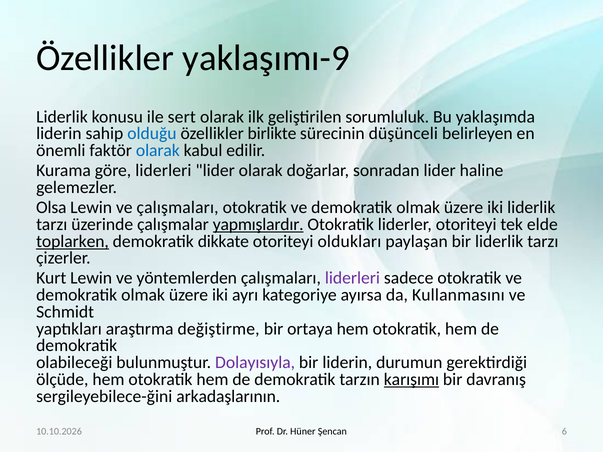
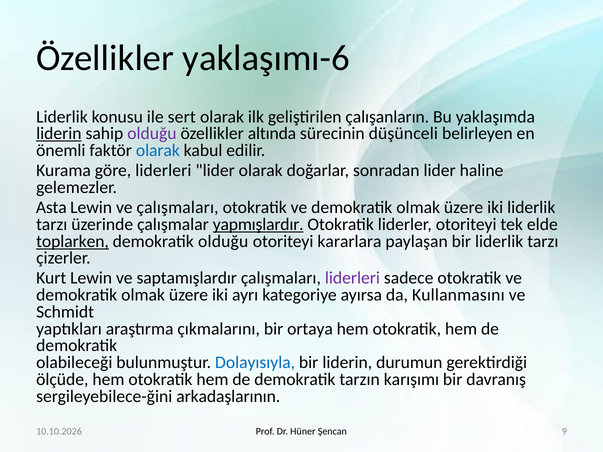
yaklaşımı-9: yaklaşımı-9 -> yaklaşımı-6
sorumluluk: sorumluluk -> çalışanların
liderin at (59, 134) underline: none -> present
olduğu at (152, 134) colour: blue -> purple
birlikte: birlikte -> altında
Olsa: Olsa -> Asta
demokratik dikkate: dikkate -> olduğu
oldukları: oldukları -> kararlara
yöntemlerden: yöntemlerden -> saptamışlardır
değiştirme: değiştirme -> çıkmalarını
Dolayısıyla colour: purple -> blue
karışımı underline: present -> none
6: 6 -> 9
